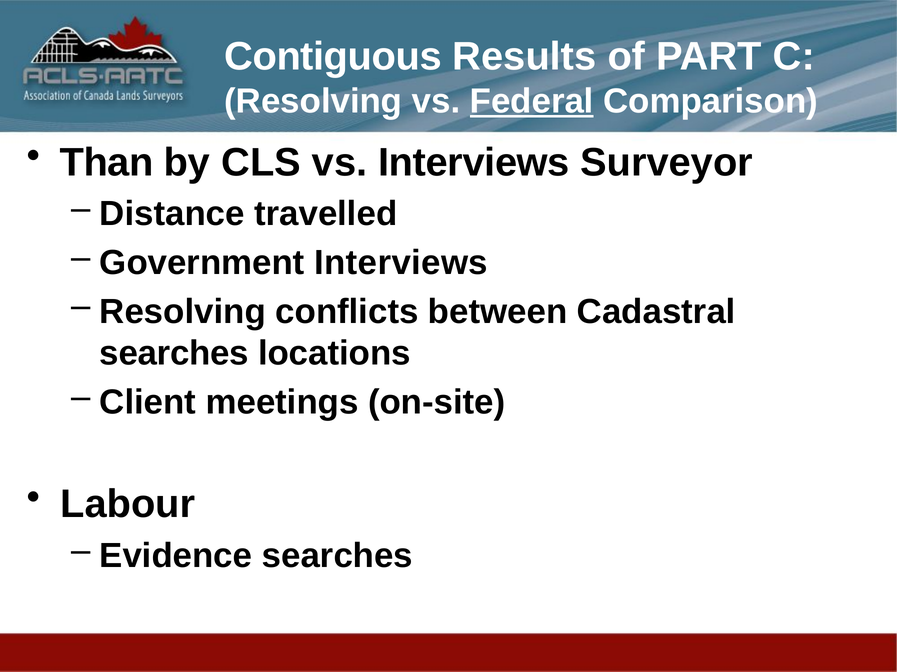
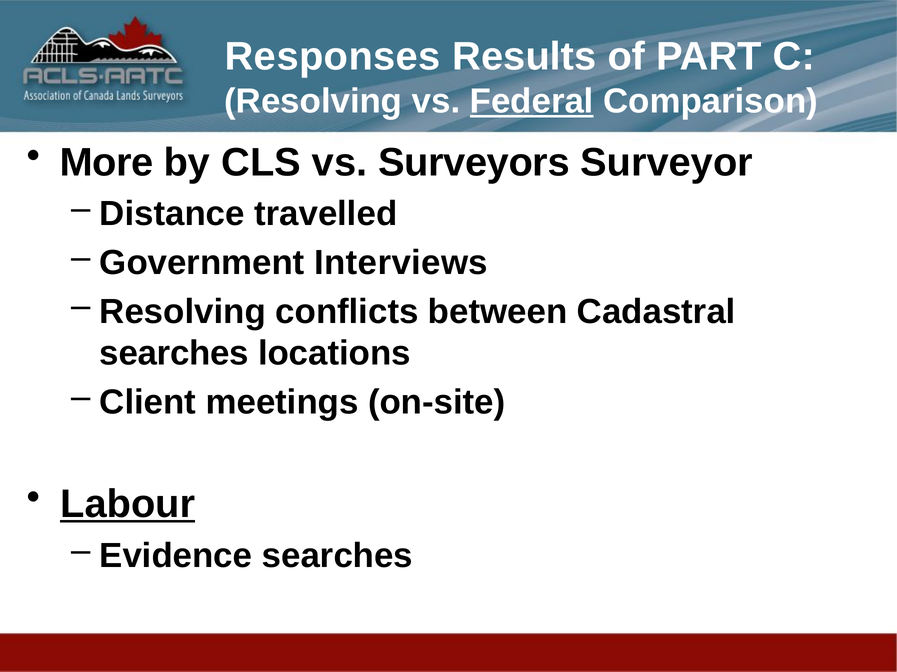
Contiguous: Contiguous -> Responses
Than: Than -> More
vs Interviews: Interviews -> Surveyors
Labour underline: none -> present
